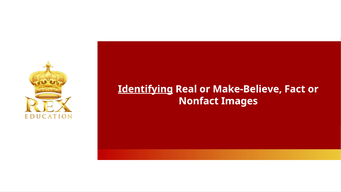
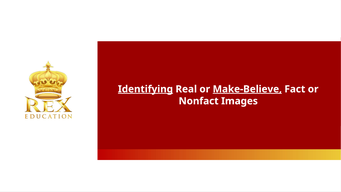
Make-Believe underline: none -> present
